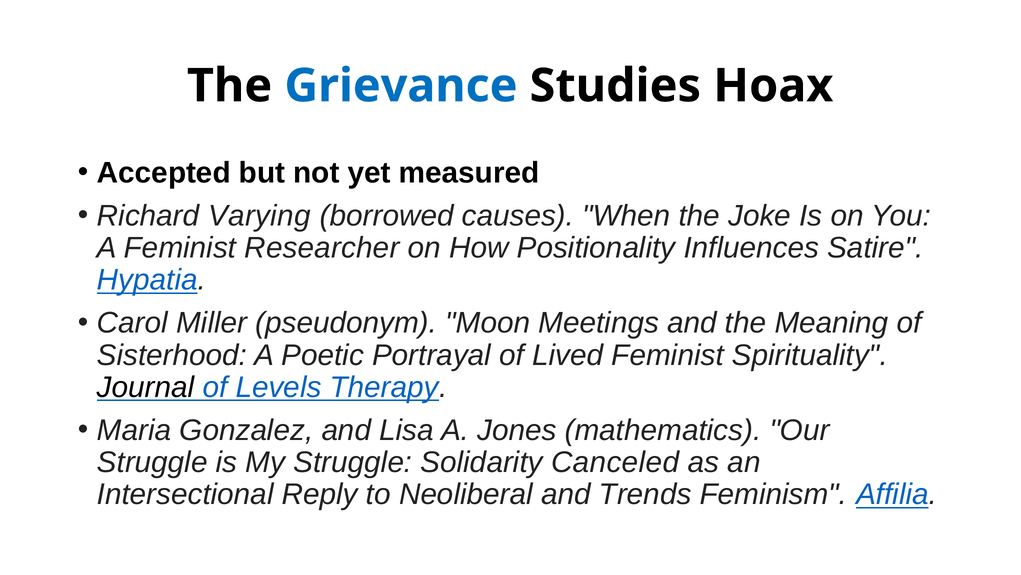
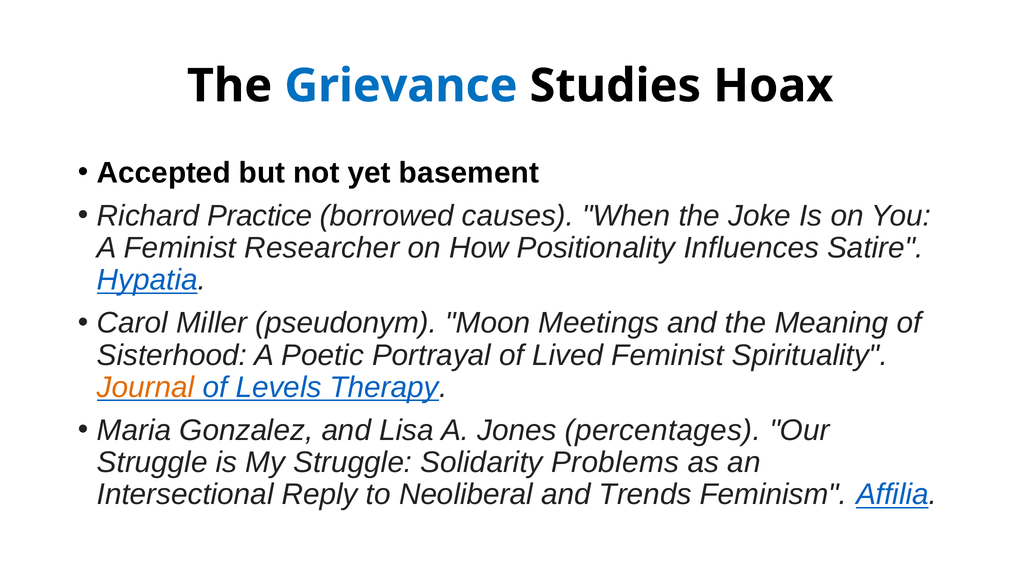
measured: measured -> basement
Varying: Varying -> Practice
Journal colour: black -> orange
mathematics: mathematics -> percentages
Canceled: Canceled -> Problems
